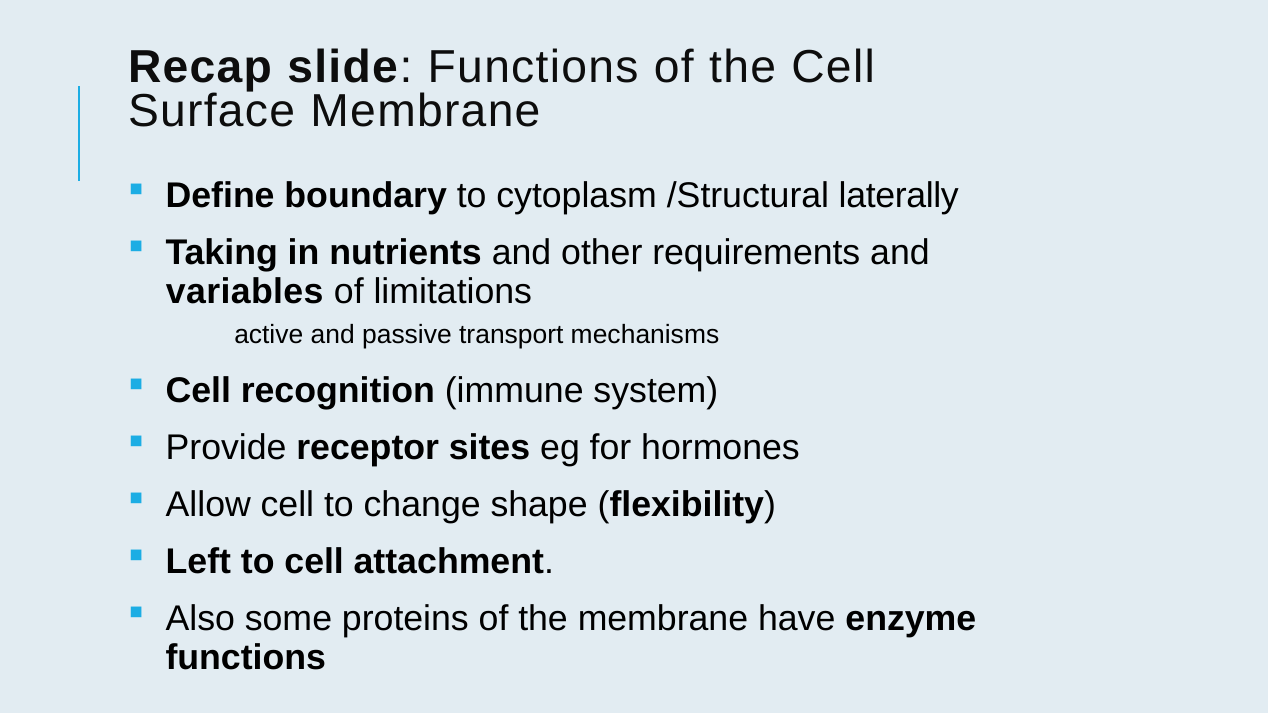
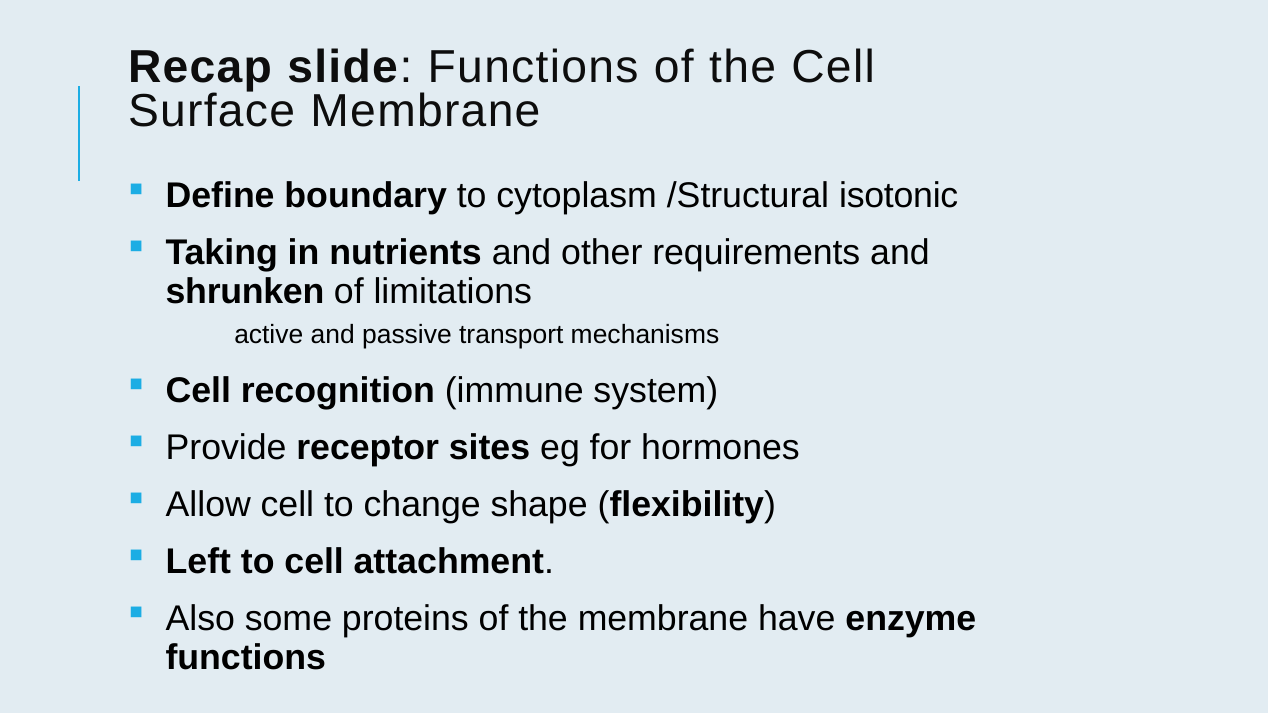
laterally: laterally -> isotonic
variables: variables -> shrunken
